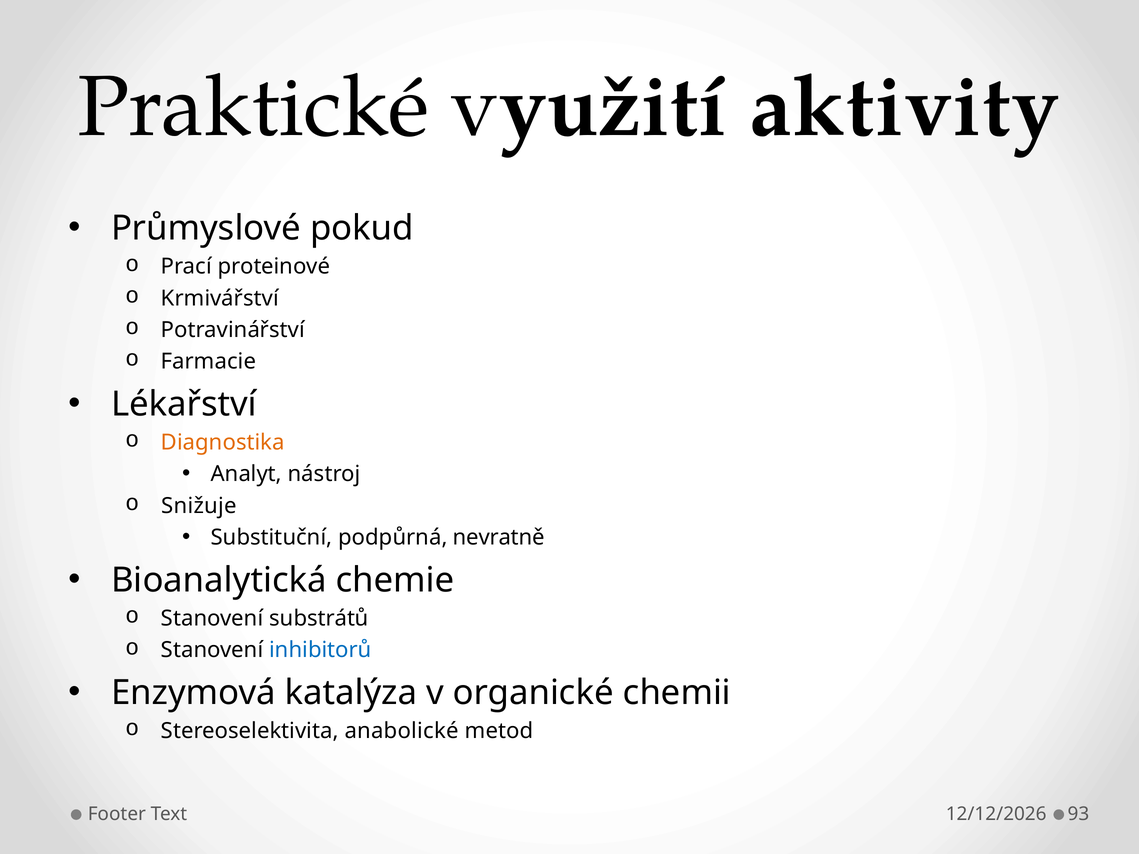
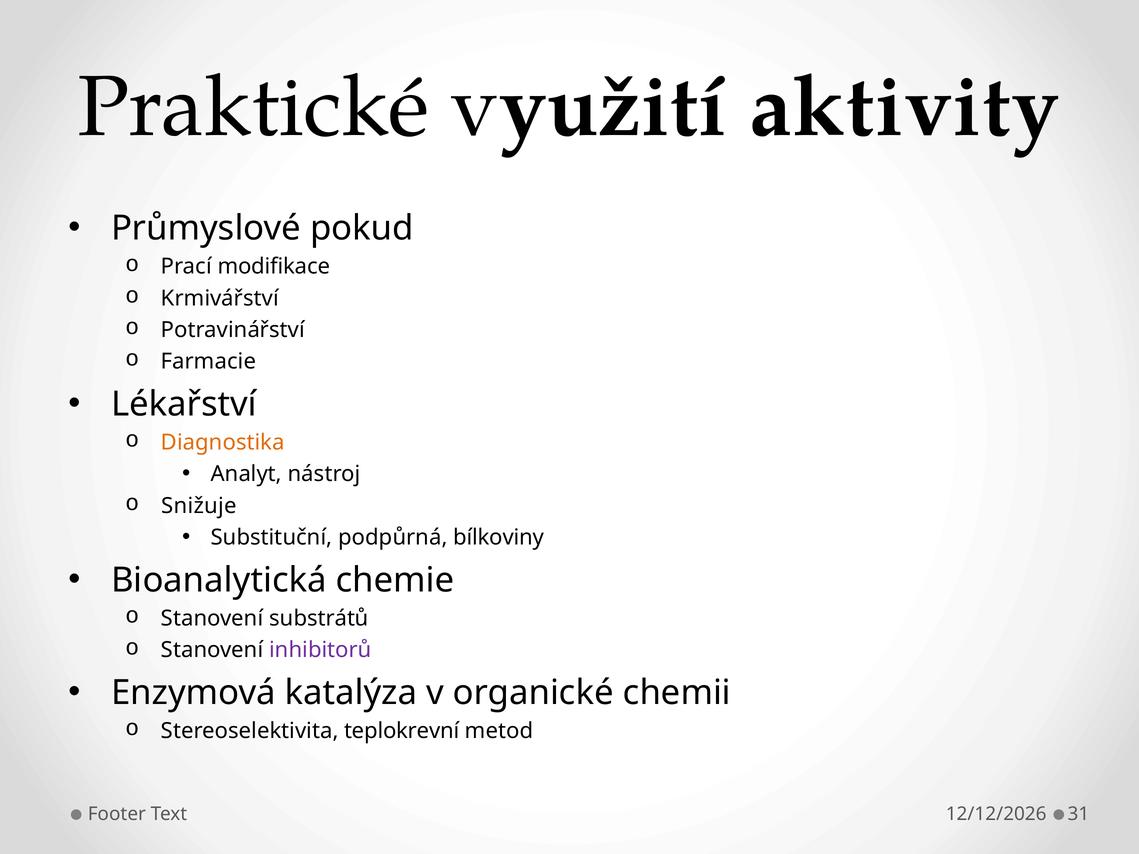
proteinové: proteinové -> modifikace
nevratně: nevratně -> bílkoviny
inhibitorů colour: blue -> purple
anabolické: anabolické -> teplokrevní
93: 93 -> 31
